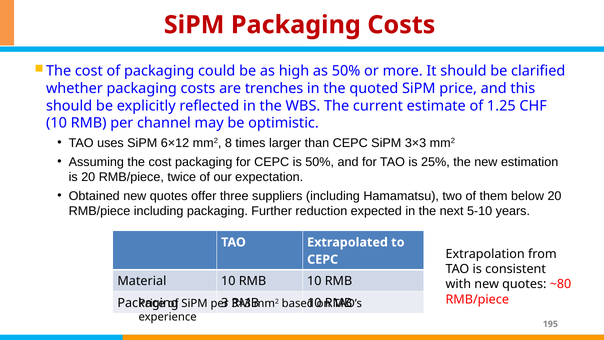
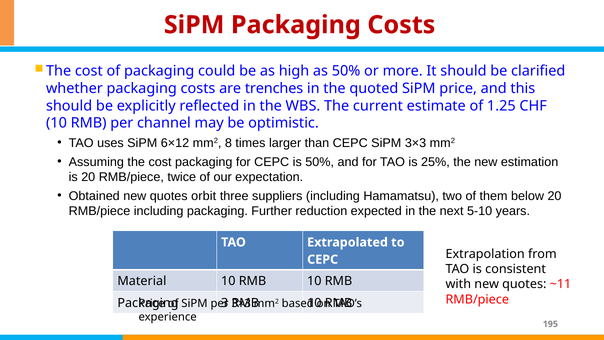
offer: offer -> orbit
~80: ~80 -> ~11
